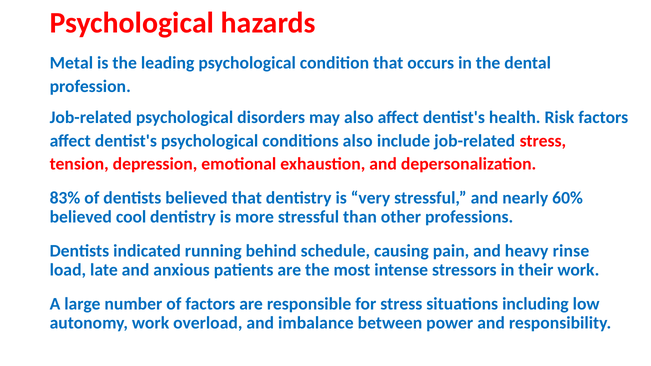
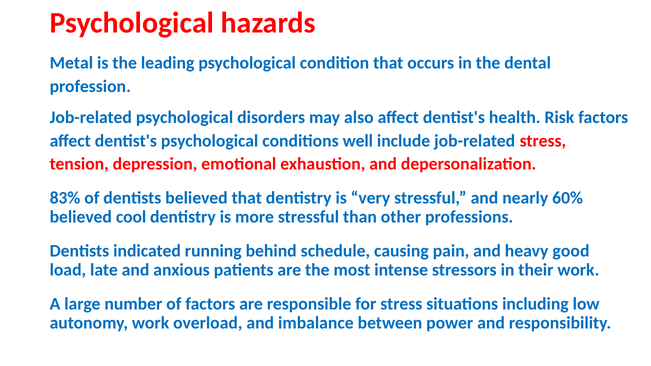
conditions also: also -> well
rinse: rinse -> good
